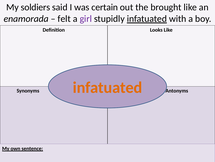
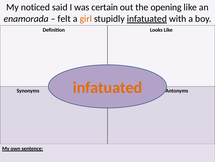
soldiers: soldiers -> noticed
brought: brought -> opening
girl colour: purple -> orange
